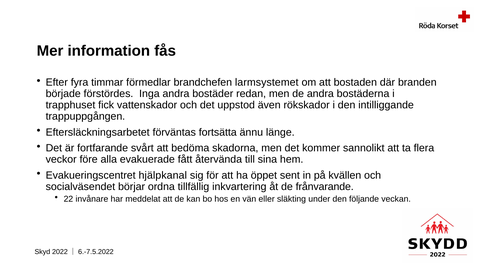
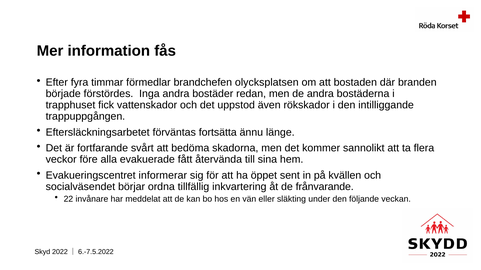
larmsystemet: larmsystemet -> olycksplatsen
hjälpkanal: hjälpkanal -> informerar
